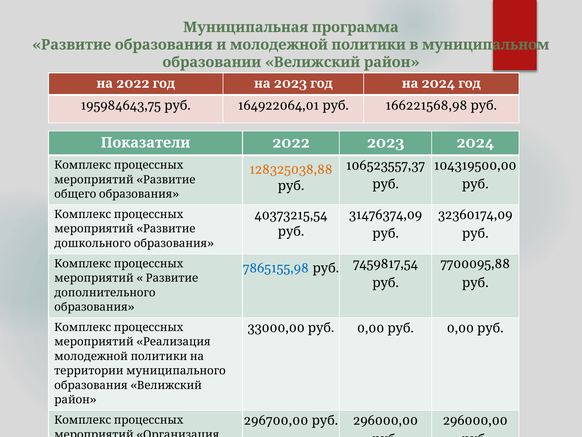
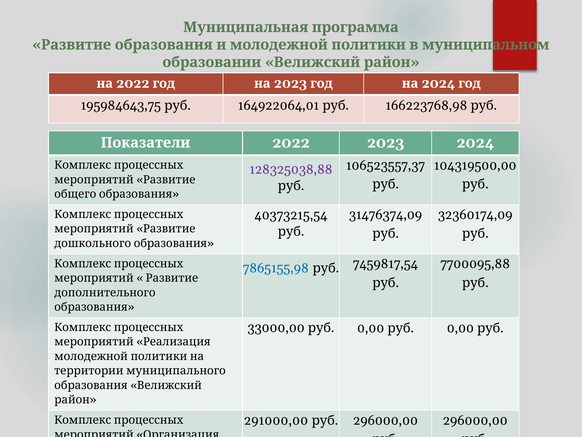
166221568,98: 166221568,98 -> 166223768,98
128325038,88 colour: orange -> purple
296700,00: 296700,00 -> 291000,00
